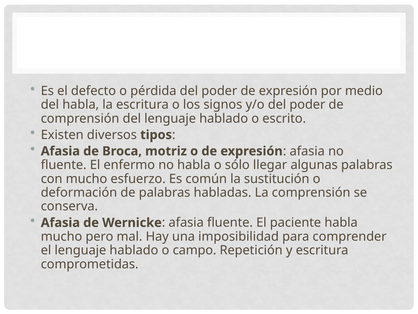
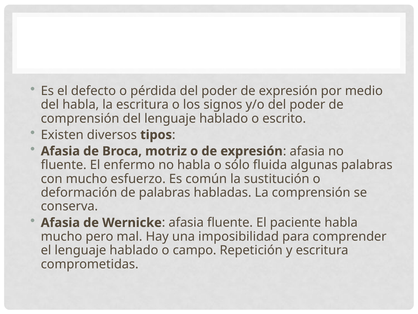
llegar: llegar -> fluida
